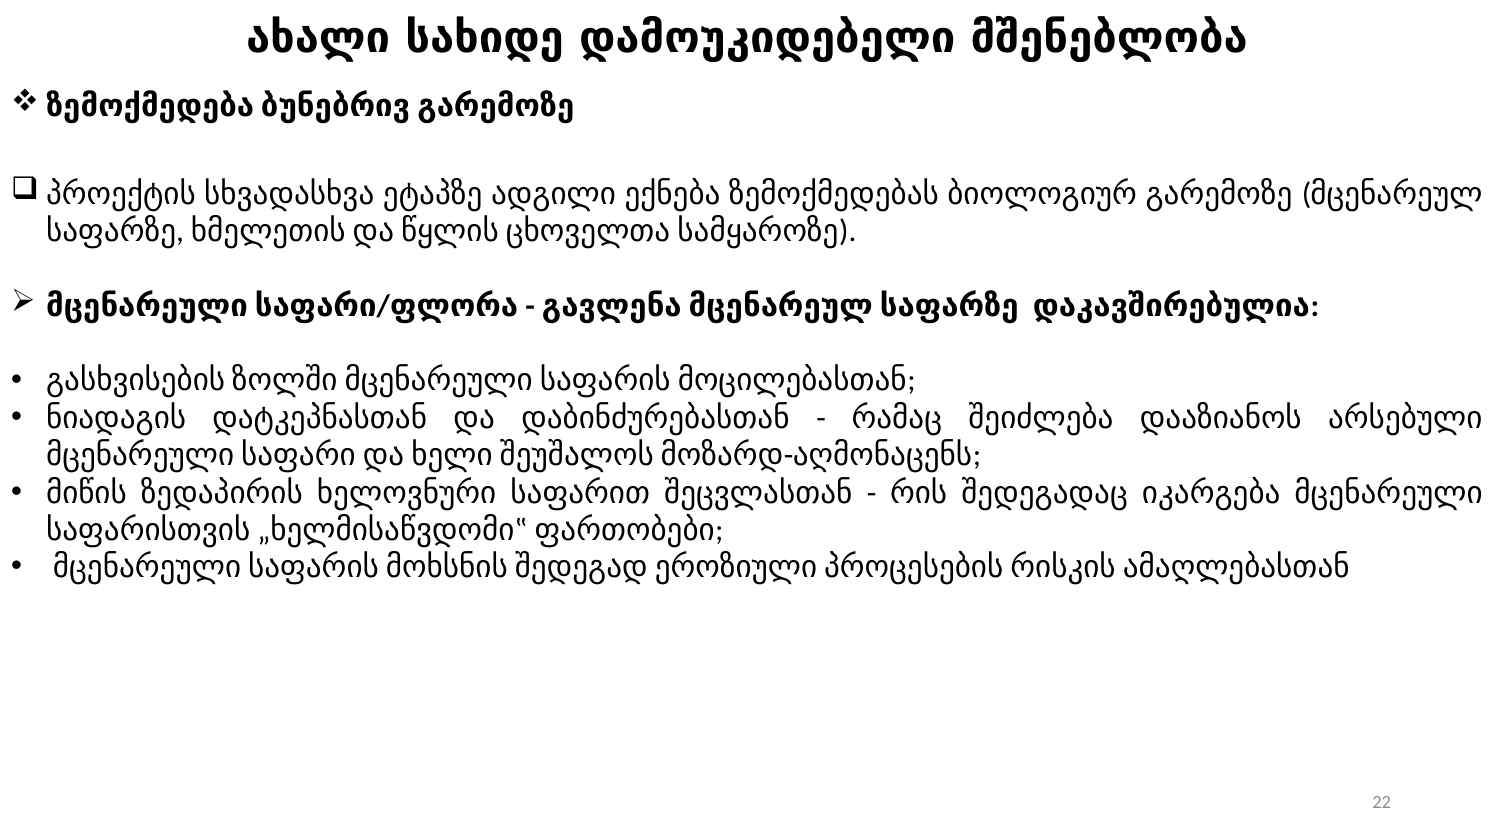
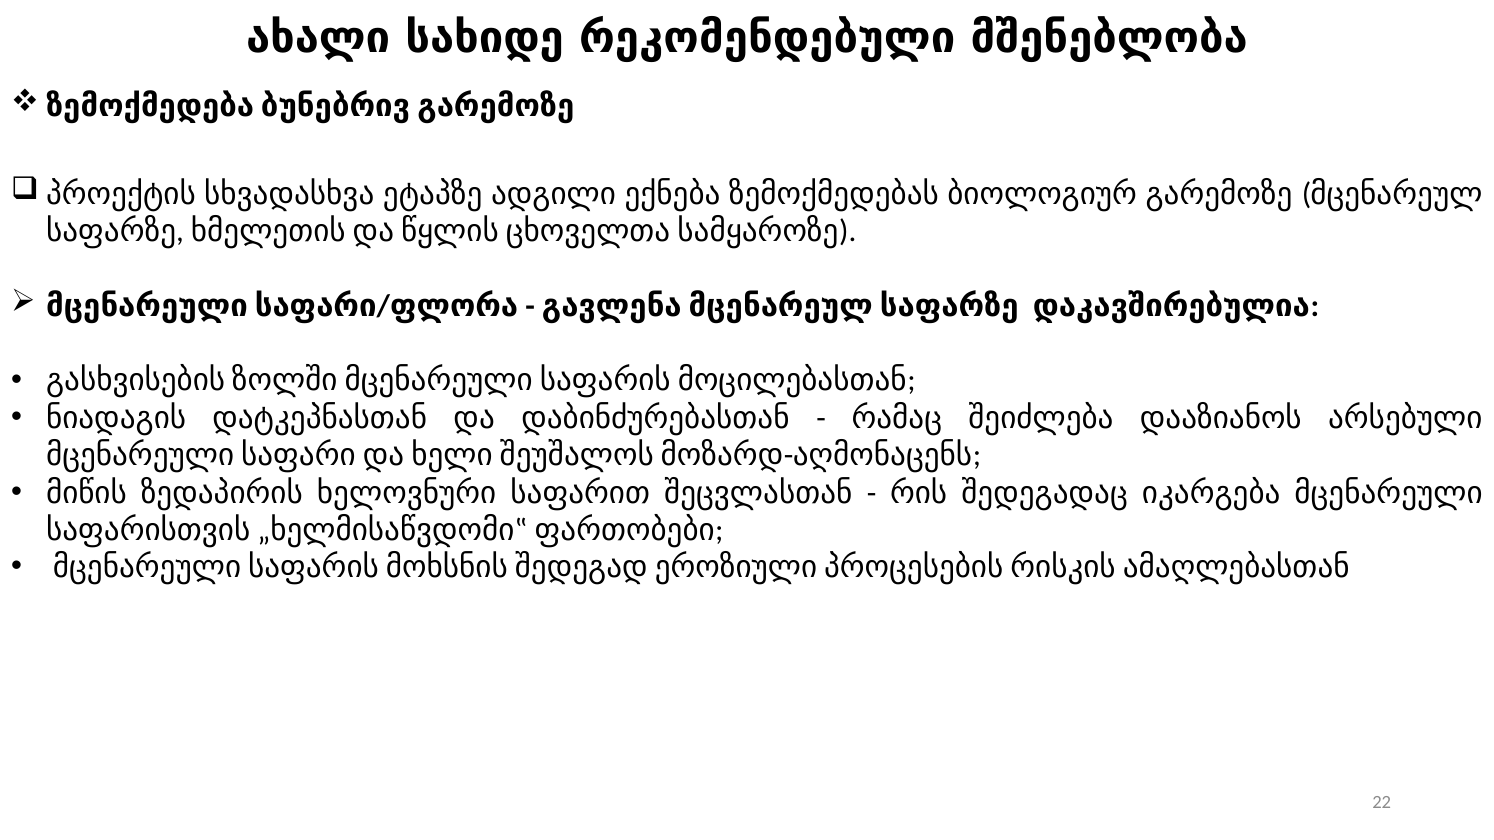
დამოუკიდებელი: დამოუკიდებელი -> რეკომენდებული
